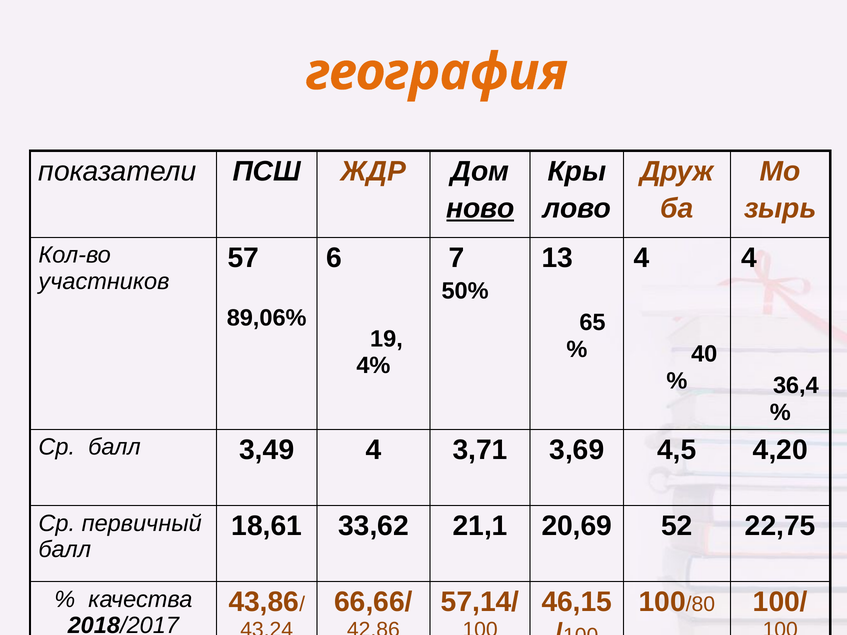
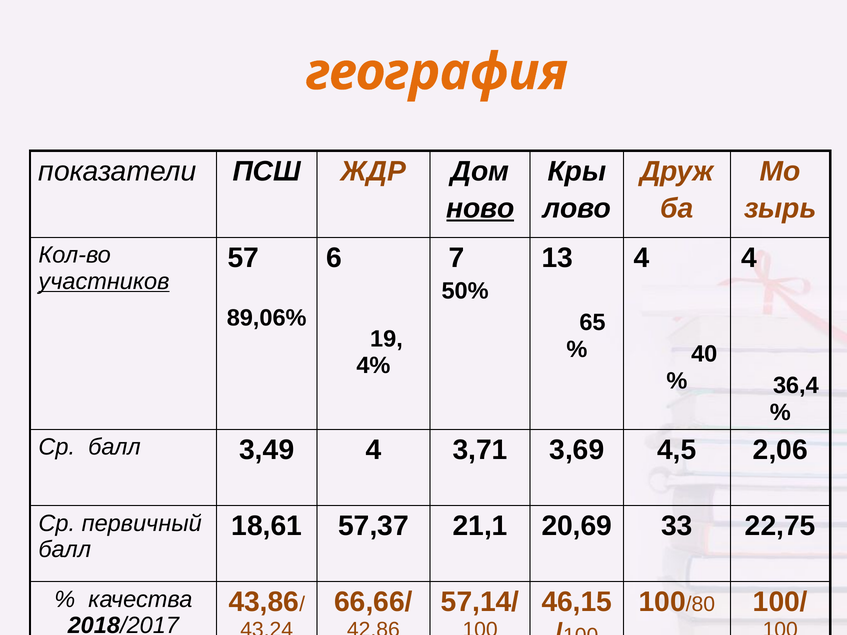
участников underline: none -> present
4,20: 4,20 -> 2,06
33,62: 33,62 -> 57,37
52: 52 -> 33
